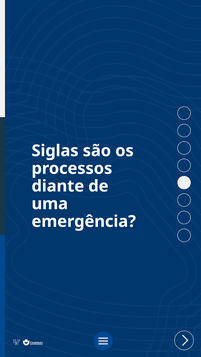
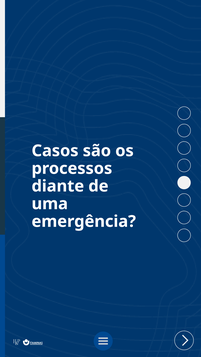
Siglas: Siglas -> Casos
